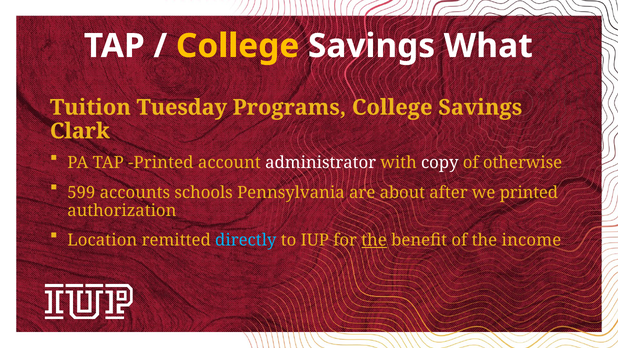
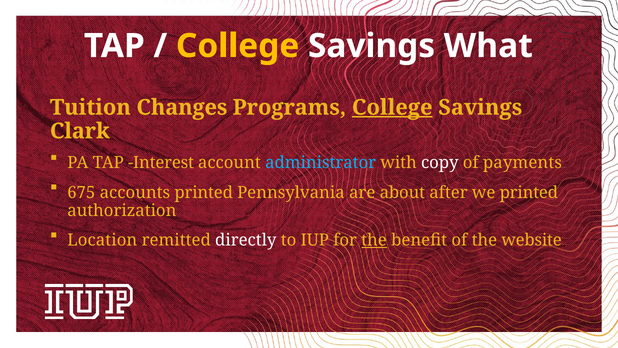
Tuesday: Tuesday -> Changes
College at (392, 107) underline: none -> present
TAP Printed: Printed -> Interest
administrator colour: white -> light blue
otherwise: otherwise -> payments
599: 599 -> 675
accounts schools: schools -> printed
directly colour: light blue -> white
income: income -> website
